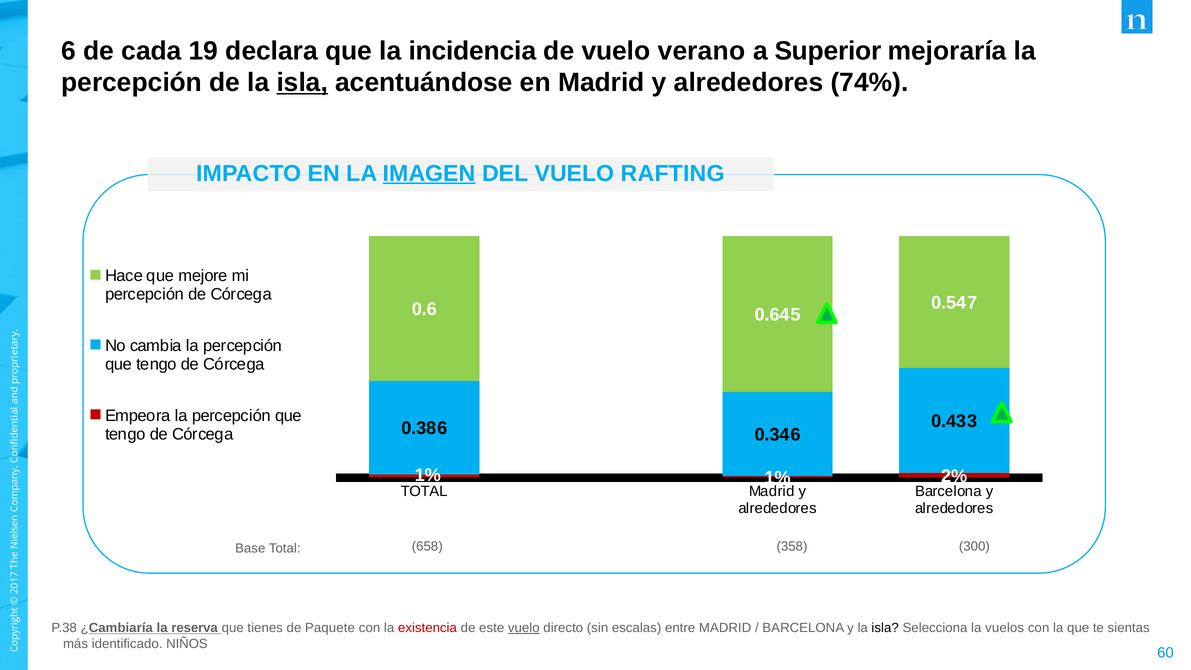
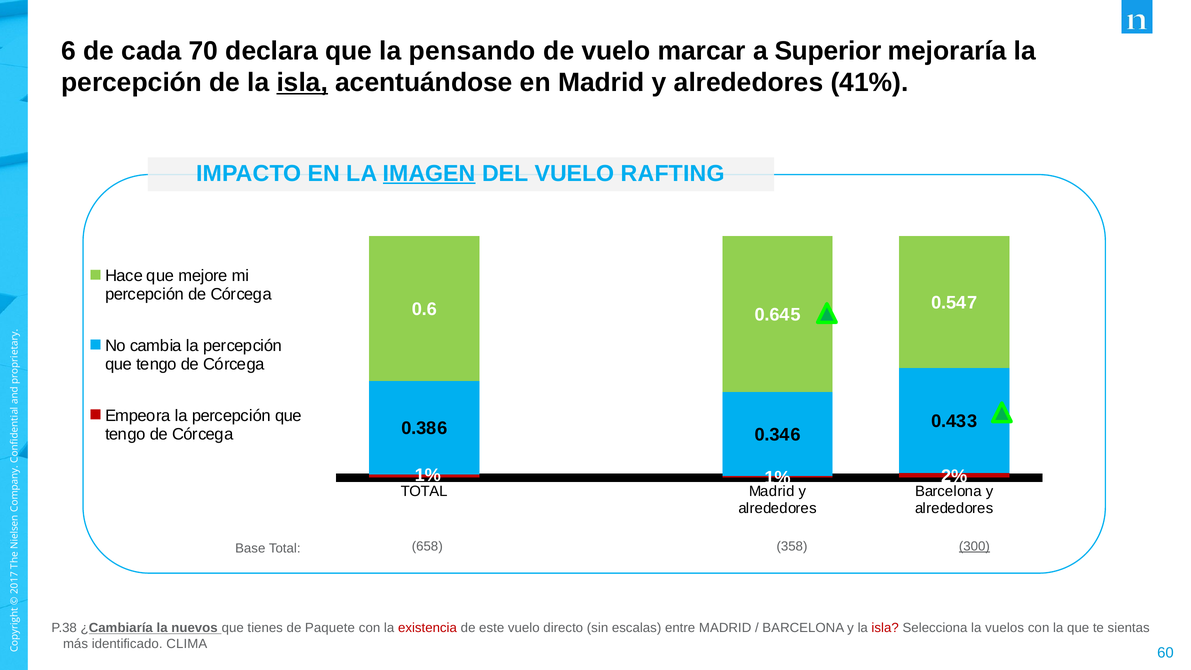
19: 19 -> 70
incidencia: incidencia -> pensando
verano: verano -> marcar
74%: 74% -> 41%
300 underline: none -> present
reserva: reserva -> nuevos
vuelo at (524, 628) underline: present -> none
isla at (885, 628) colour: black -> red
NIÑOS: NIÑOS -> CLIMA
